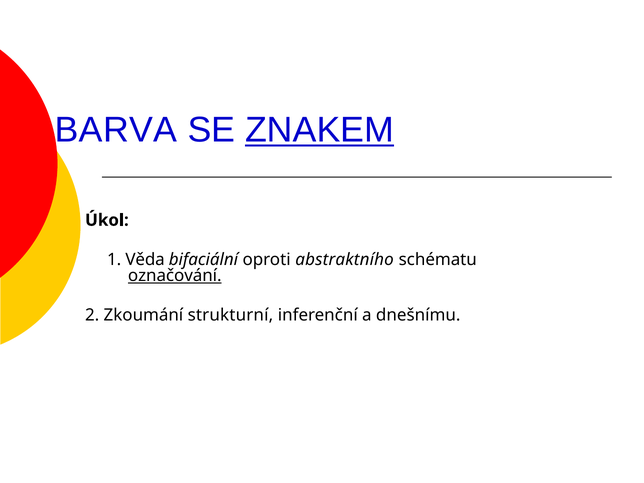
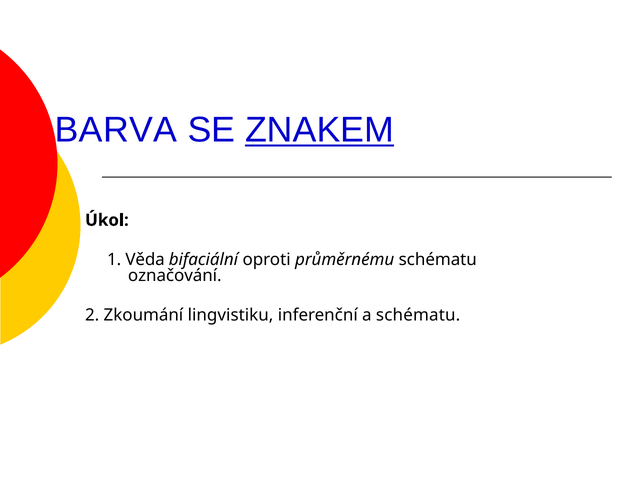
abstraktního: abstraktního -> průměrnému
označování underline: present -> none
strukturní: strukturní -> lingvistiku
a dnešnímu: dnešnímu -> schématu
